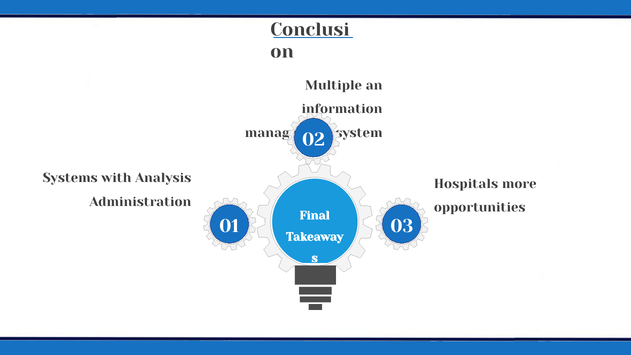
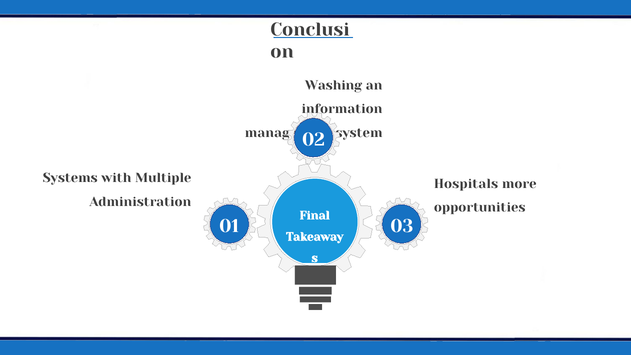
Multiple: Multiple -> Washing
Analysis: Analysis -> Multiple
